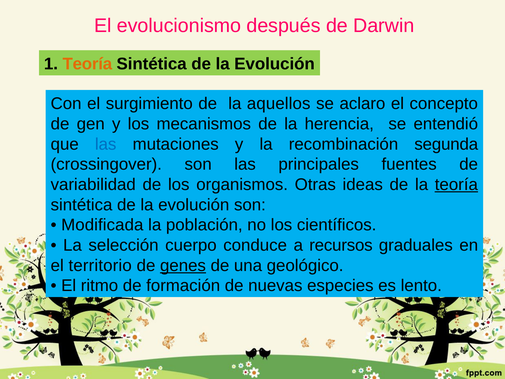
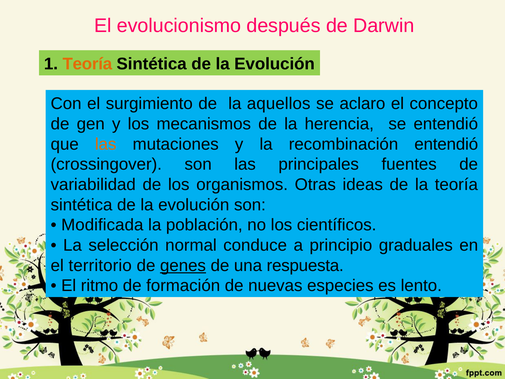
las at (106, 144) colour: blue -> orange
recombinación segunda: segunda -> entendió
teoría at (456, 184) underline: present -> none
cuerpo: cuerpo -> normal
recursos: recursos -> principio
geológico: geológico -> respuesta
